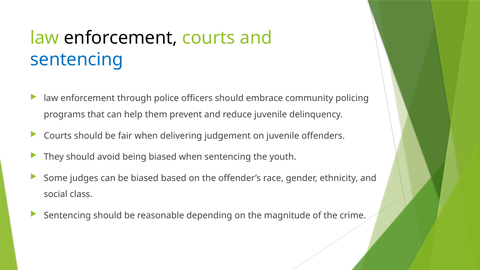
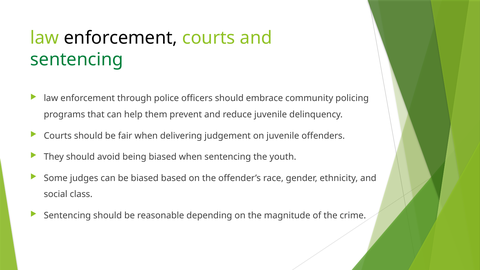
sentencing at (77, 59) colour: blue -> green
